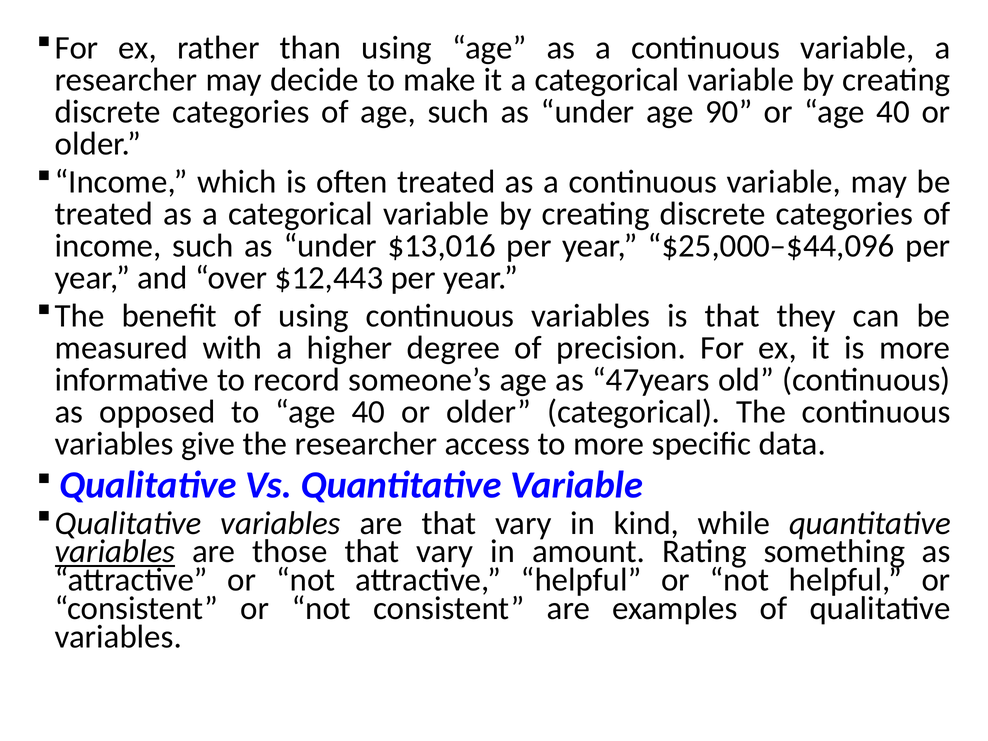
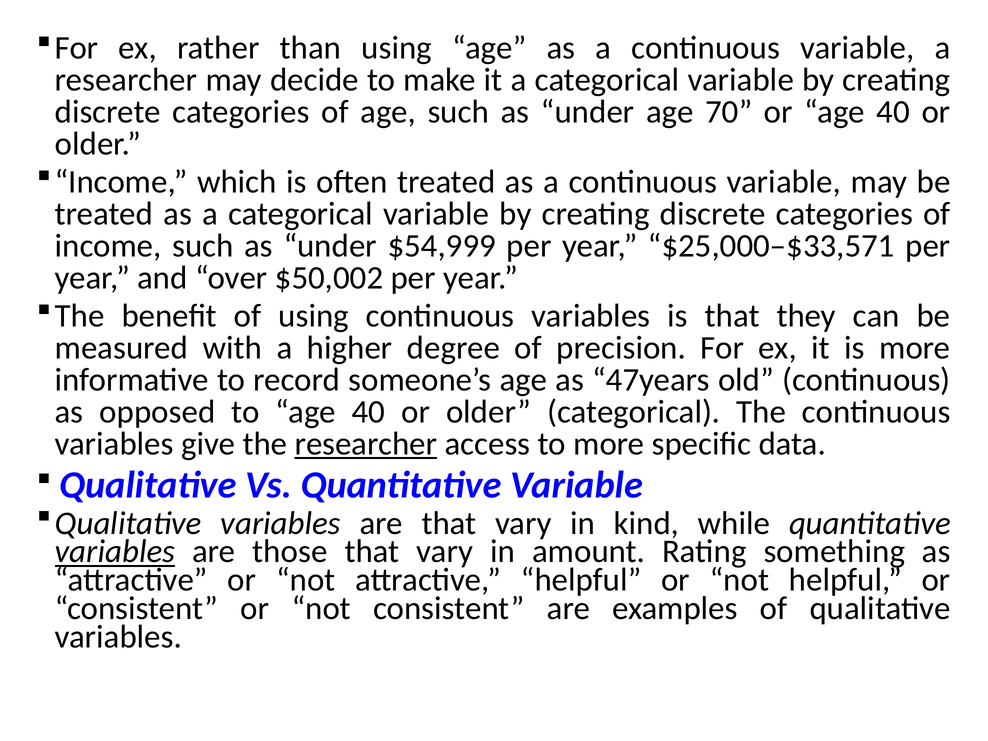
90: 90 -> 70
$13,016: $13,016 -> $54,999
$25,000–$44,096: $25,000–$44,096 -> $25,000–$33,571
$12,443: $12,443 -> $50,002
researcher at (366, 444) underline: none -> present
